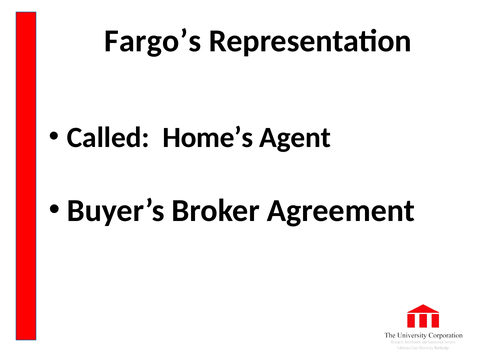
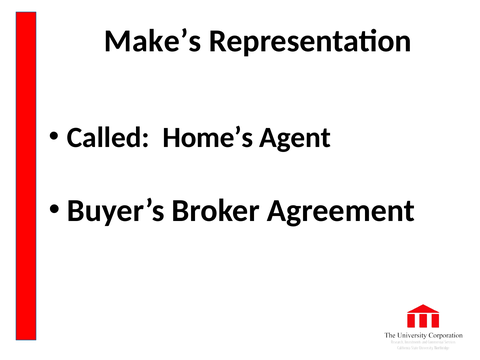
Fargo’s: Fargo’s -> Make’s
